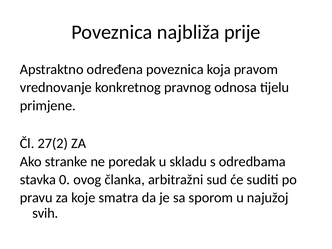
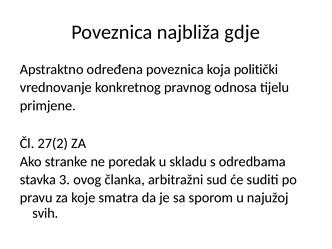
prije: prije -> gdje
pravom: pravom -> politički
0: 0 -> 3
